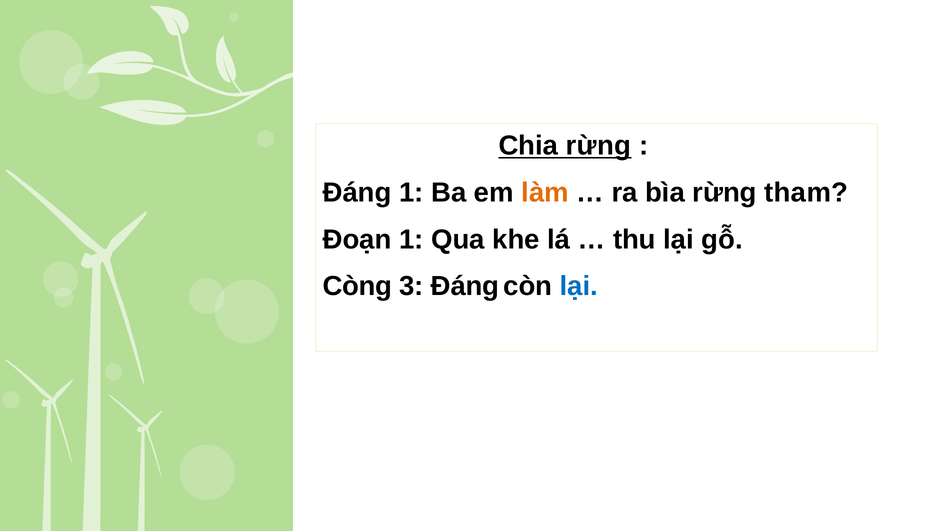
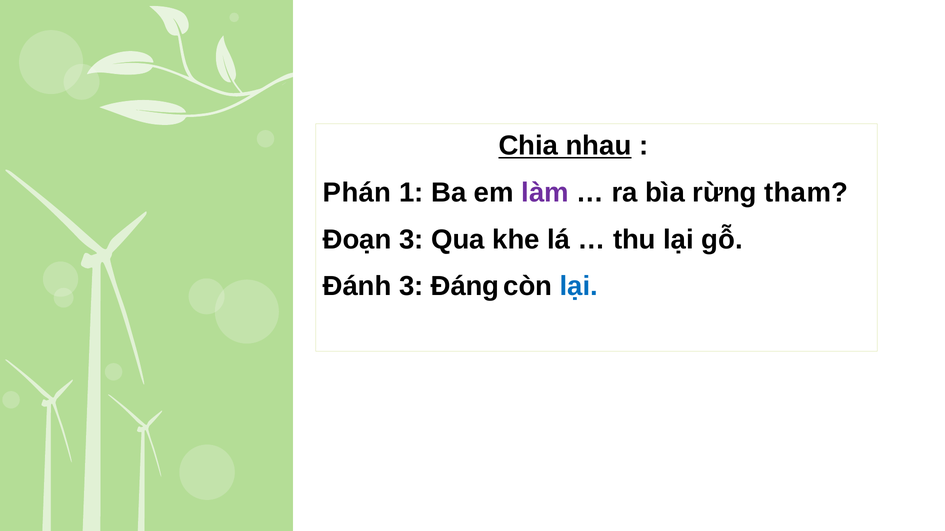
Chia rừng: rừng -> nhau
Đáng at (357, 193): Đáng -> Phán
làm colour: orange -> purple
Đoạn 1: 1 -> 3
Còng: Còng -> Đánh
